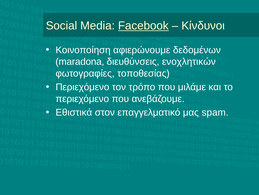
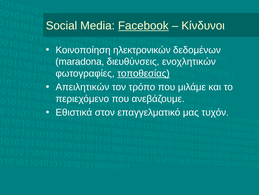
αφιερώνουμε: αφιερώνουμε -> ηλεκτρονικών
τοποθεσίας underline: none -> present
Περιεχόμενο at (82, 87): Περιεχόμενο -> Απειλητικών
spam: spam -> τυχόν
